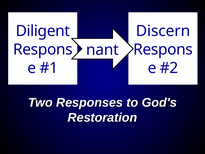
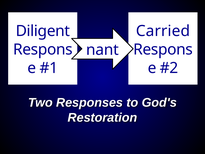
Discern: Discern -> Carried
